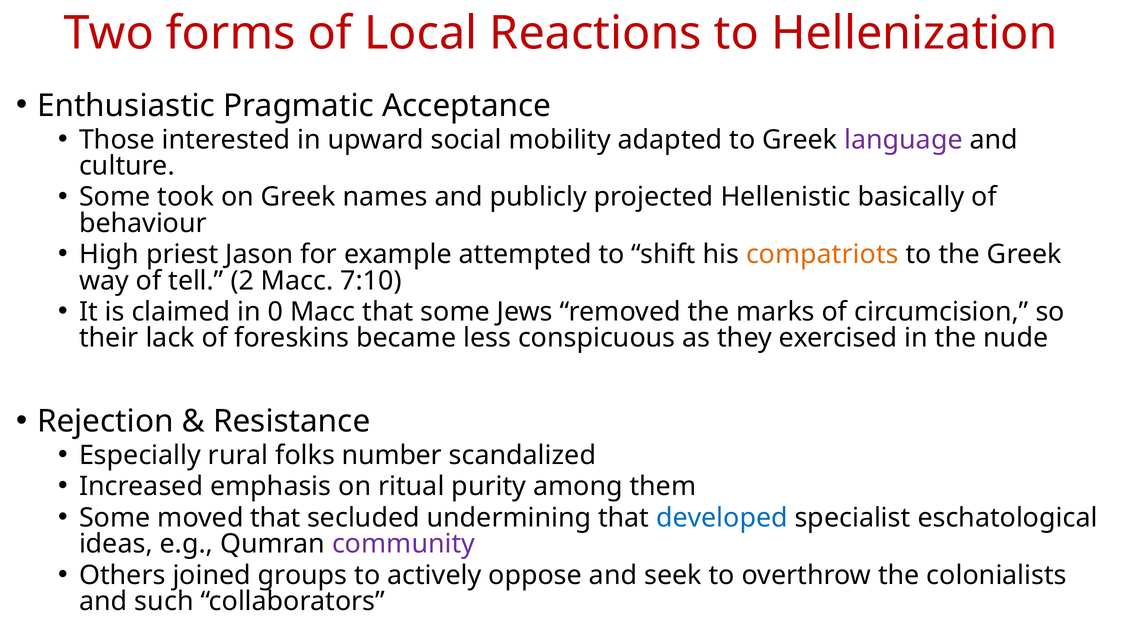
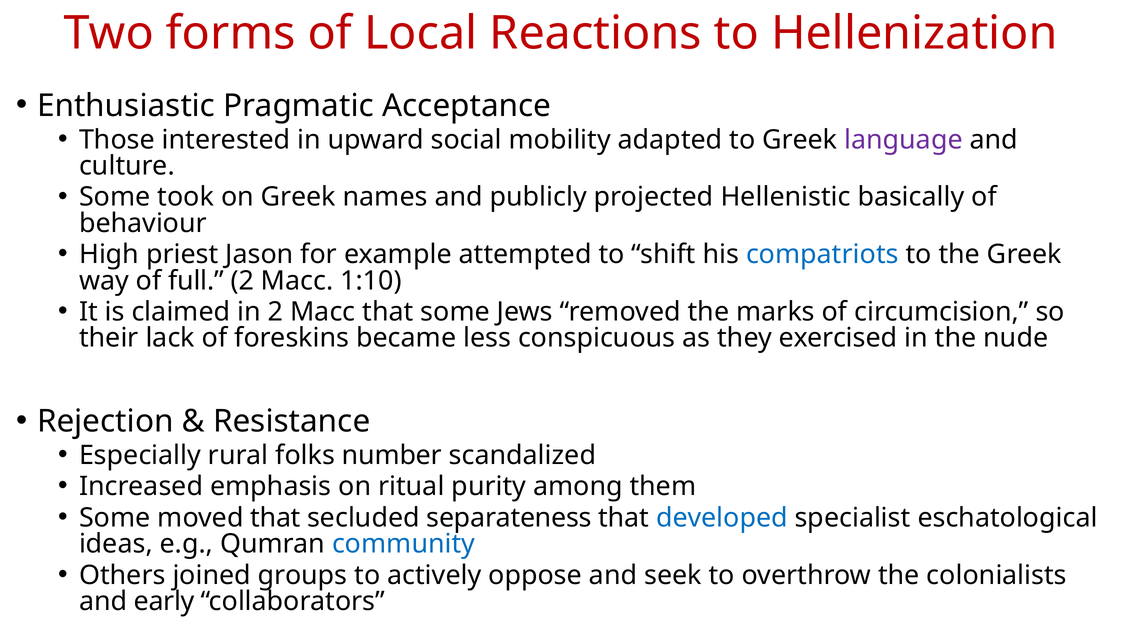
compatriots colour: orange -> blue
tell: tell -> full
7:10: 7:10 -> 1:10
in 0: 0 -> 2
undermining: undermining -> separateness
community colour: purple -> blue
such: such -> early
